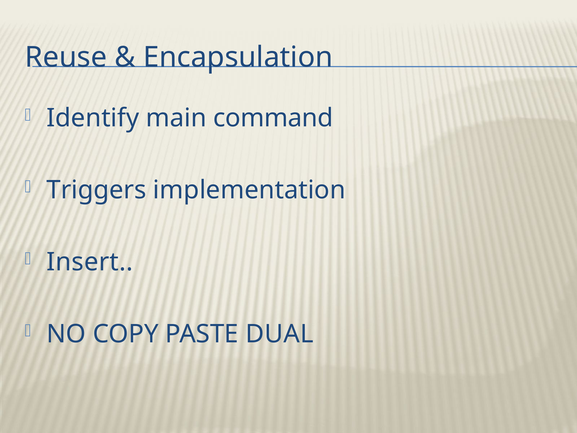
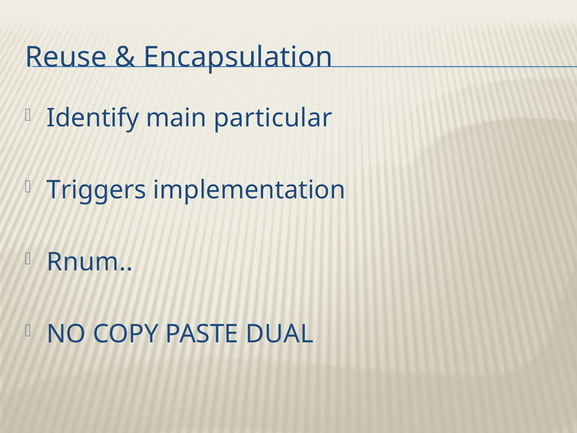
command: command -> particular
Insert: Insert -> Rnum
